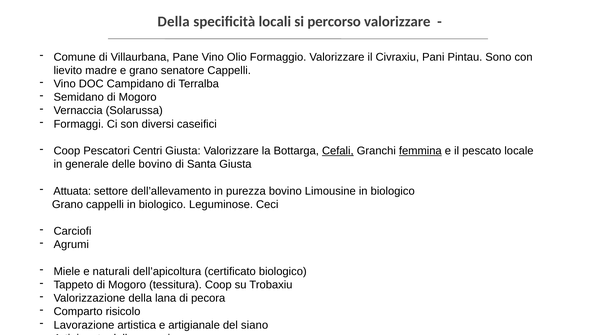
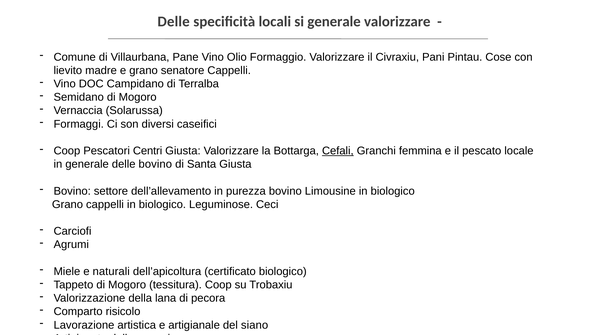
Della at (174, 21): Della -> Delle
si percorso: percorso -> generale
Sono: Sono -> Cose
femmina underline: present -> none
Attuata at (72, 191): Attuata -> Bovino
